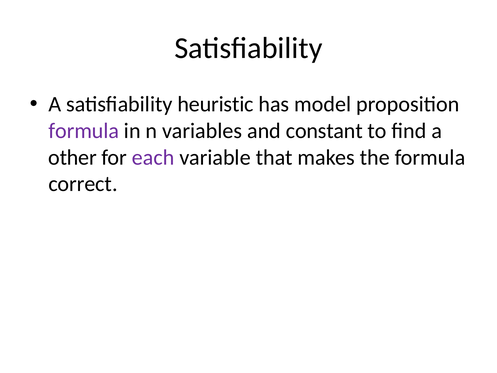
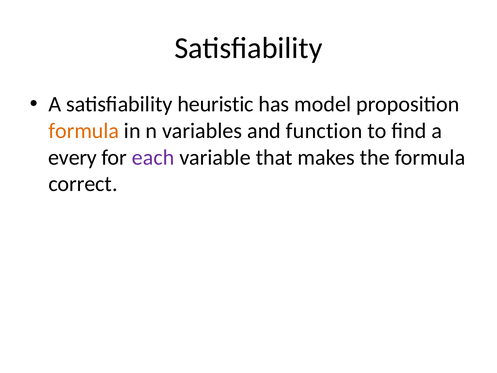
formula at (84, 131) colour: purple -> orange
constant: constant -> function
other: other -> every
